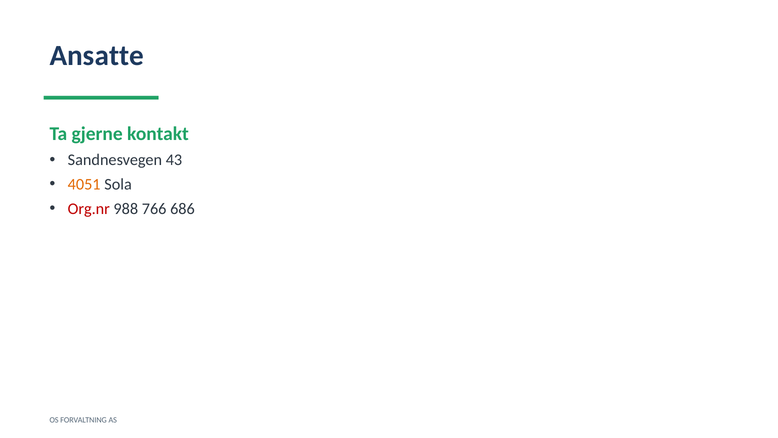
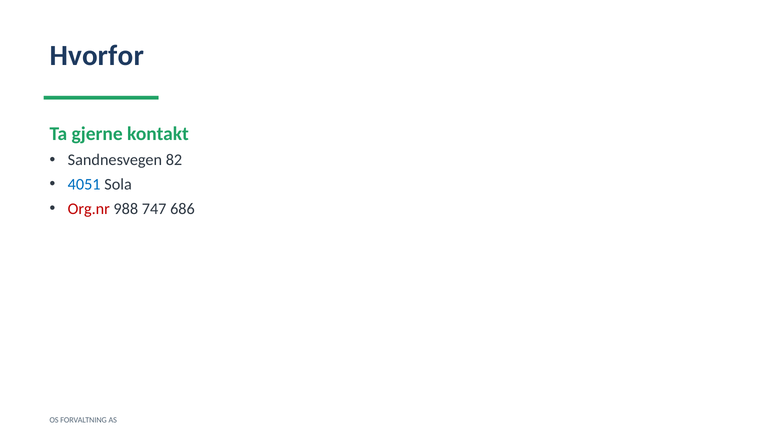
Ansatte: Ansatte -> Hvorfor
43: 43 -> 82
4051 colour: orange -> blue
766: 766 -> 747
